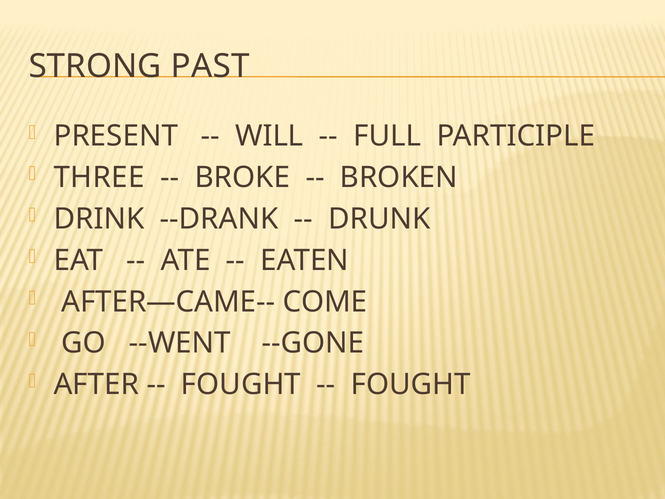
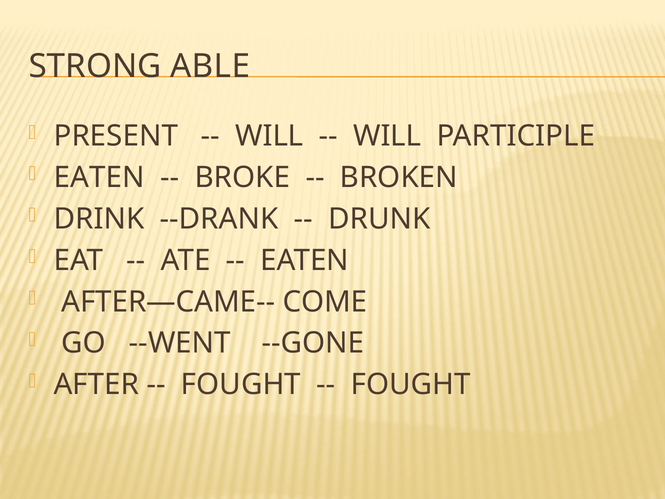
PAST: PAST -> ABLE
FULL at (387, 136): FULL -> WILL
THREE at (99, 177): THREE -> EATEN
